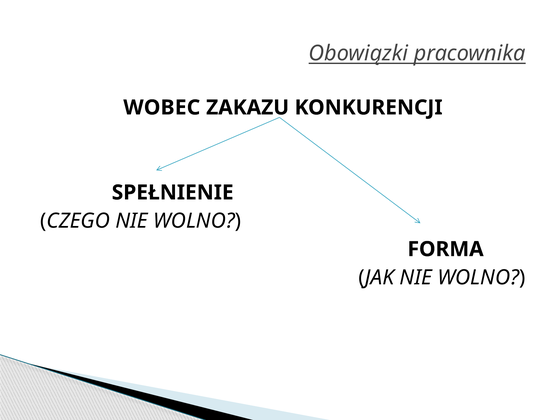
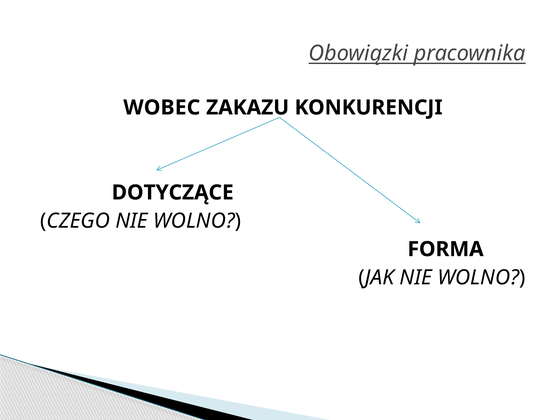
SPEŁNIENIE: SPEŁNIENIE -> DOTYCZĄCE
